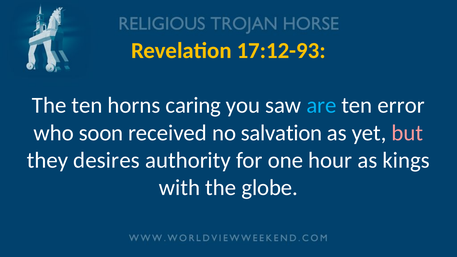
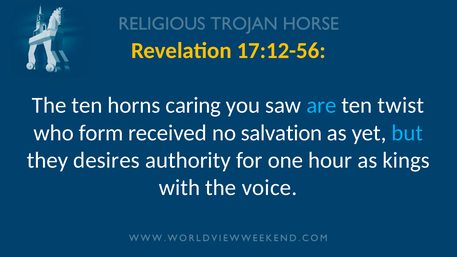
17:12-93: 17:12-93 -> 17:12-56
error: error -> twist
soon: soon -> form
but colour: pink -> light blue
globe: globe -> voice
